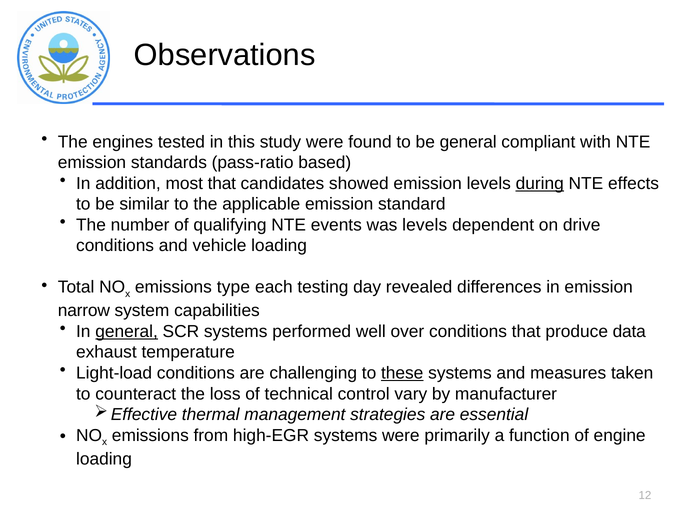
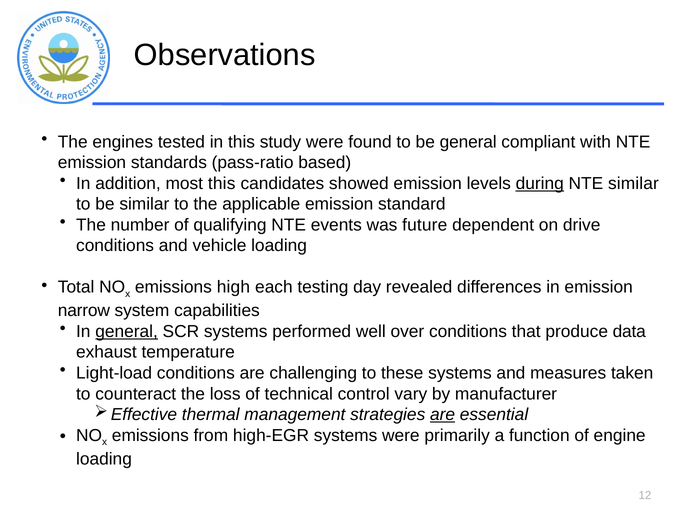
most that: that -> this
NTE effects: effects -> similar
was levels: levels -> future
type: type -> high
these underline: present -> none
are at (443, 415) underline: none -> present
